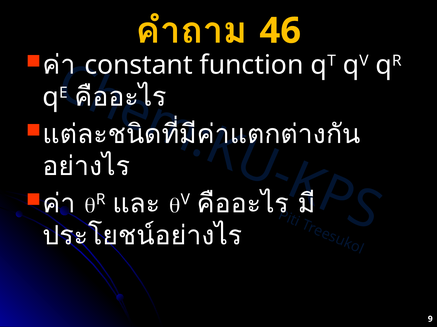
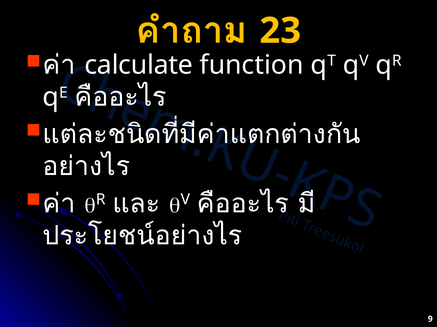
46: 46 -> 23
constant: constant -> calculate
